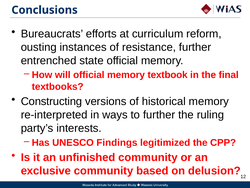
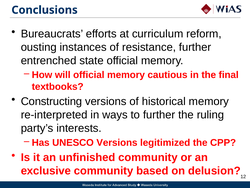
textbook: textbook -> cautious
UNESCO Findings: Findings -> Versions
